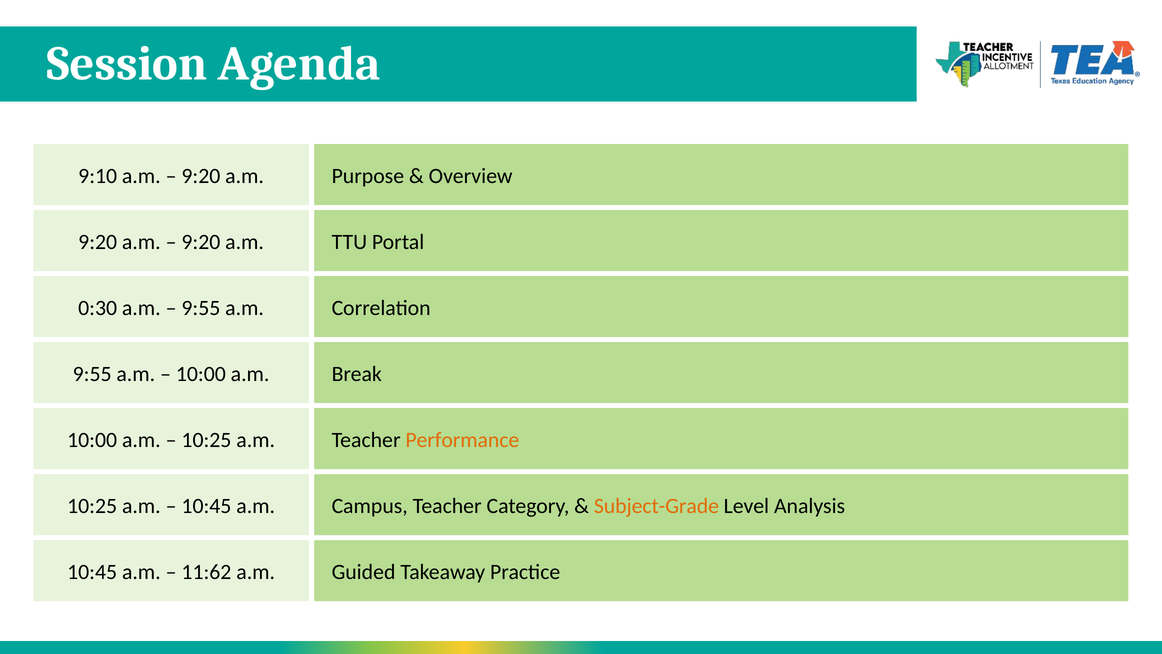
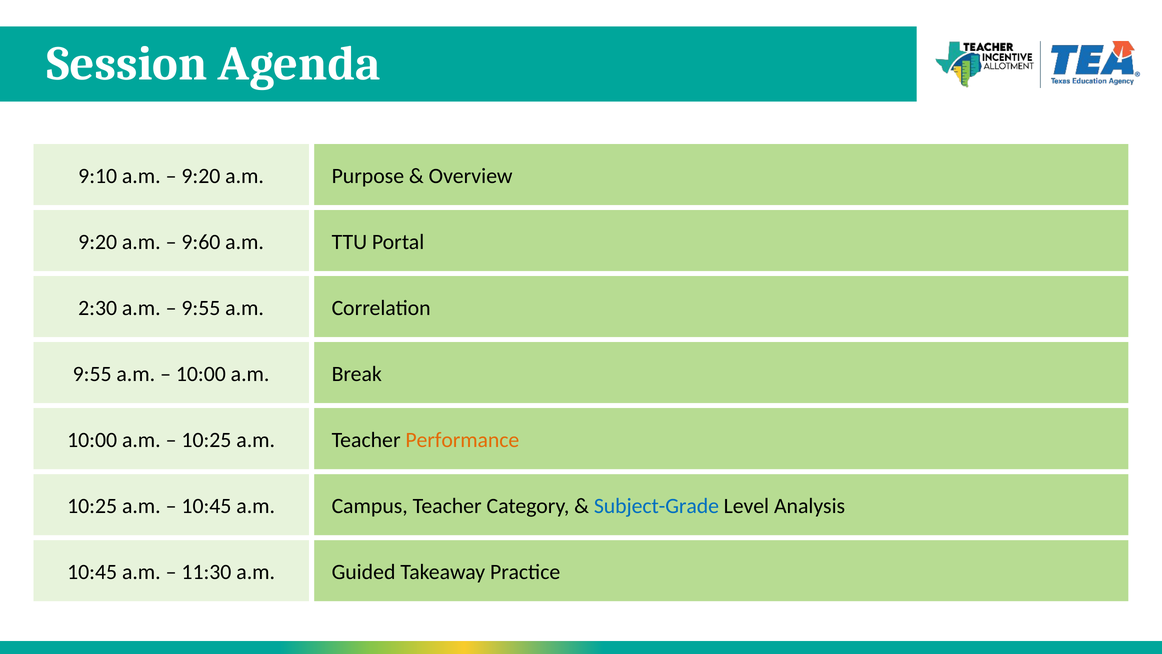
9:20 at (201, 242): 9:20 -> 9:60
0:30: 0:30 -> 2:30
Subject-Grade colour: orange -> blue
11:62: 11:62 -> 11:30
